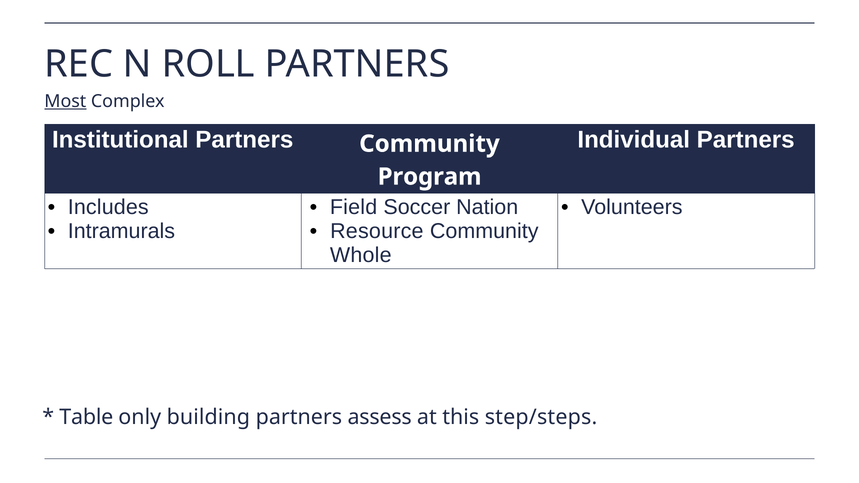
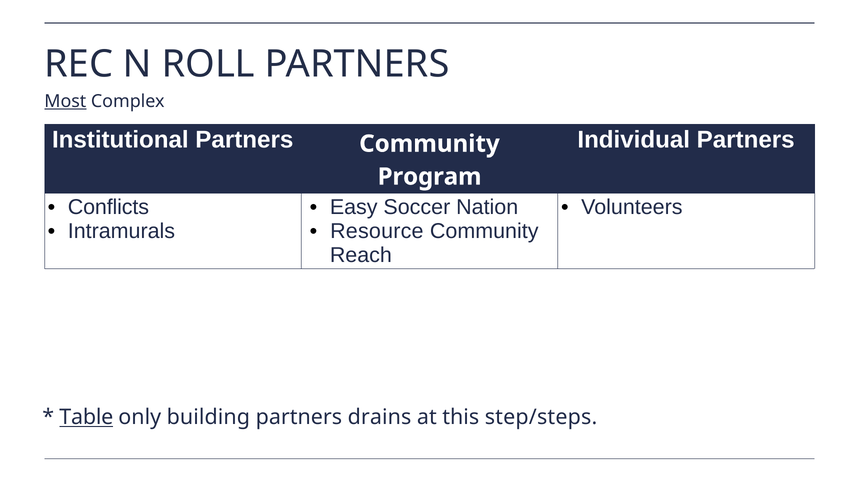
Includes: Includes -> Conflicts
Field: Field -> Easy
Whole: Whole -> Reach
Table underline: none -> present
assess: assess -> drains
